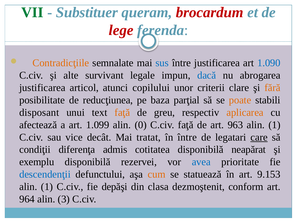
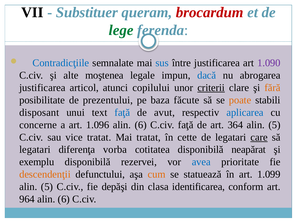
VII colour: green -> black
lege colour: red -> green
Contradicţiile colour: orange -> blue
1.090 colour: blue -> purple
survivant: survivant -> moştenea
criterii underline: none -> present
reducţiunea: reducţiunea -> prezentului
parţial: parţial -> făcute
faţă at (122, 112) colour: orange -> blue
greu: greu -> avut
aplicarea colour: orange -> blue
afectează: afectează -> concerne
1.099: 1.099 -> 1.096
0 at (141, 125): 0 -> 6
963: 963 -> 364
1 at (274, 125): 1 -> 5
vice decât: decât -> tratat
în între: între -> cette
condiţii at (35, 149): condiţii -> legatari
admis: admis -> vorba
descendenţii colour: blue -> orange
9.153: 9.153 -> 1.099
1 at (47, 187): 1 -> 5
dezmoştenit: dezmoştenit -> identificarea
964 alin 3: 3 -> 6
